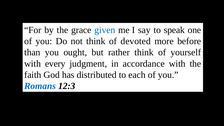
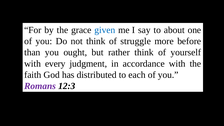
speak: speak -> about
devoted: devoted -> struggle
Romans colour: blue -> purple
